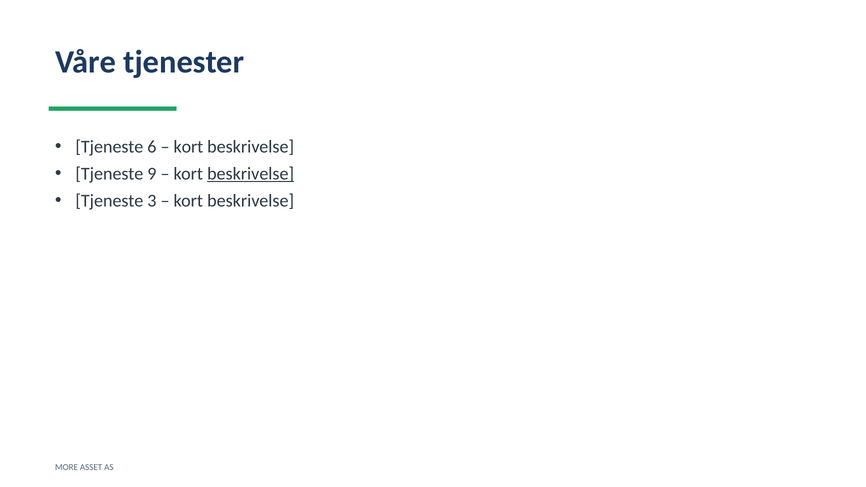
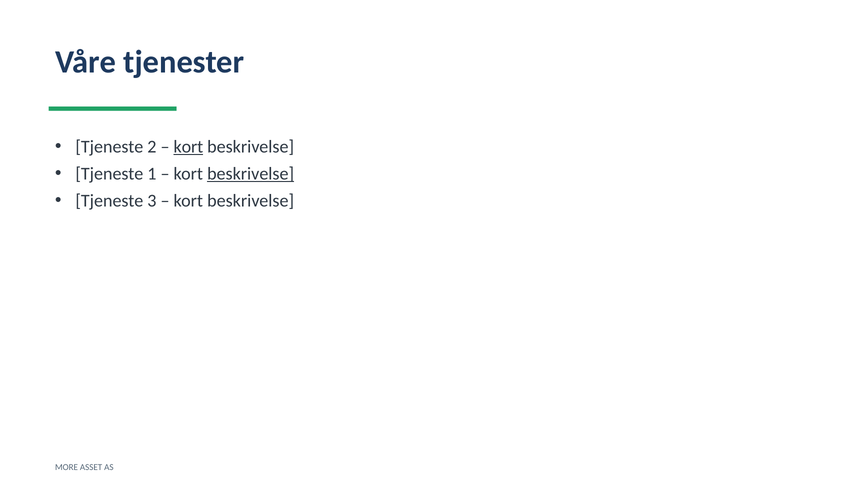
6: 6 -> 2
kort at (188, 147) underline: none -> present
9: 9 -> 1
